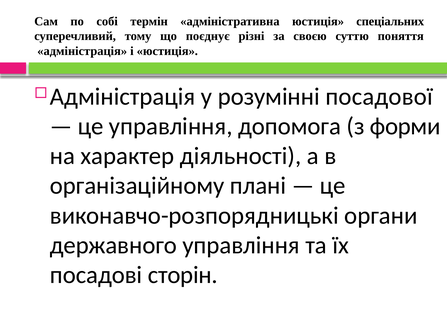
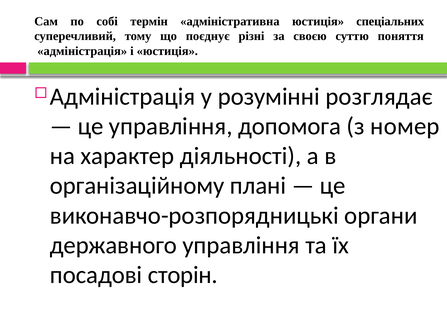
посадової: посадової -> розглядає
форми: форми -> номер
